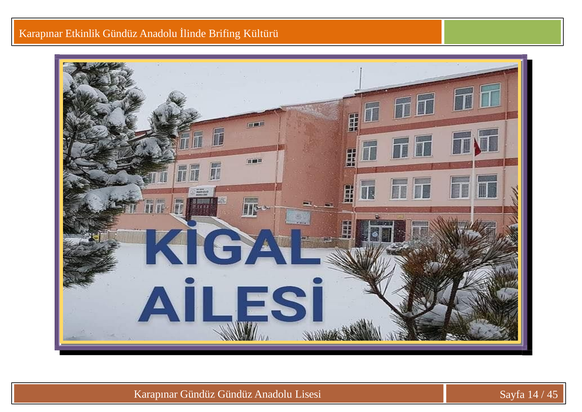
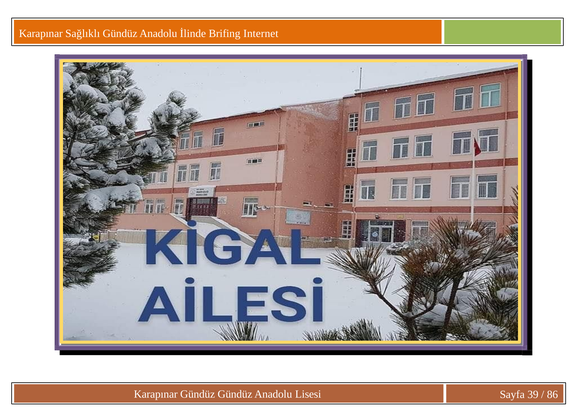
Etkinlik: Etkinlik -> Sağlıklı
Kültürü: Kültürü -> Internet
14: 14 -> 39
45: 45 -> 86
